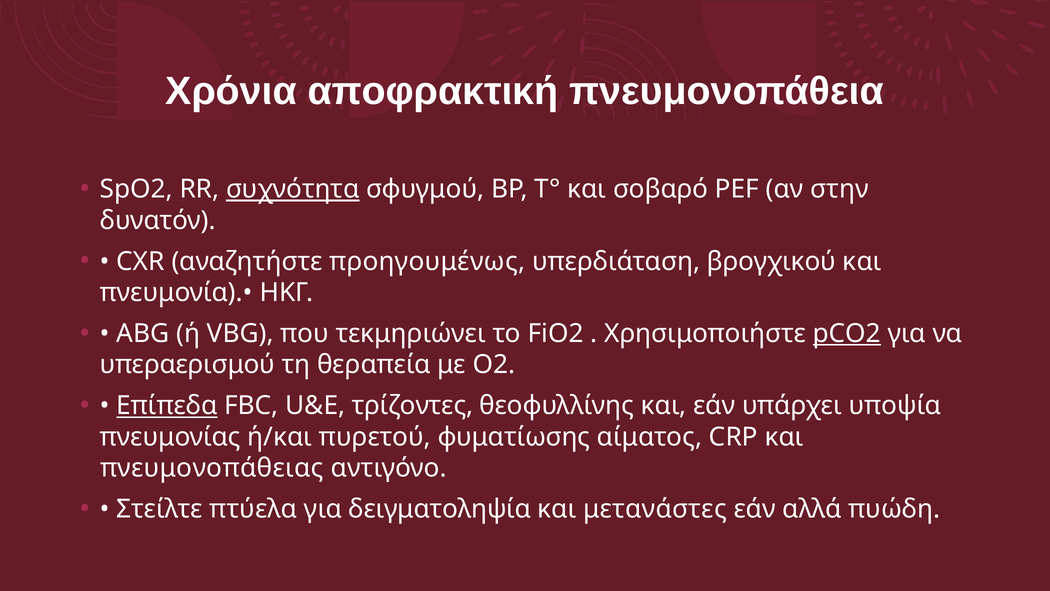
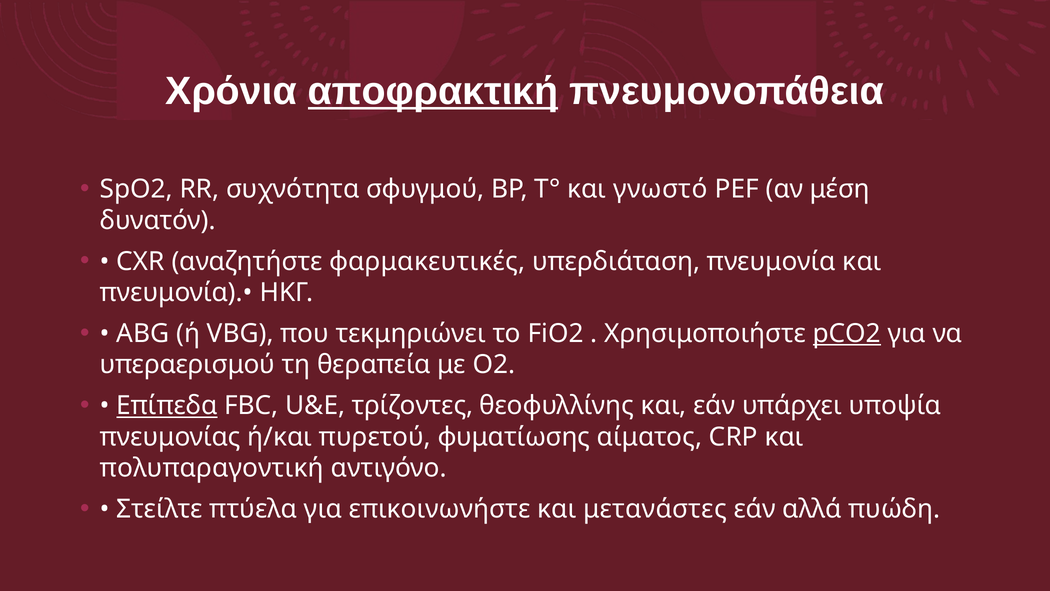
αποφρακτική underline: none -> present
συχνότητα underline: present -> none
σοβαρό: σοβαρό -> γνωστό
στην: στην -> μέση
προηγουμένως: προηγουμένως -> φαρμακευτικές
βρογχικού: βρογχικού -> πνευμονία
πνευμονοπάθειας: πνευμονοπάθειας -> πολυπαραγοντική
δειγματοληψία: δειγματοληψία -> επικοινωνήστε
